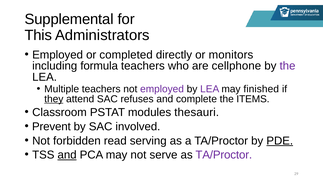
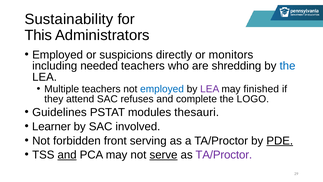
Supplemental: Supplemental -> Sustainability
completed: completed -> suspicions
formula: formula -> needed
cellphone: cellphone -> shredding
the at (288, 66) colour: purple -> blue
employed at (162, 89) colour: purple -> blue
they underline: present -> none
ITEMS: ITEMS -> LOGO
Classroom: Classroom -> Guidelines
Prevent: Prevent -> Learner
read: read -> front
serve underline: none -> present
